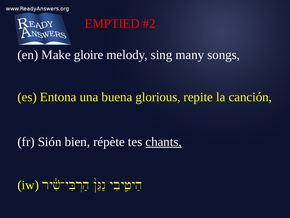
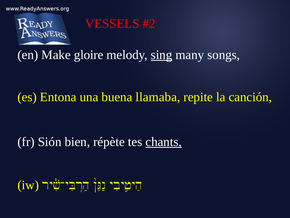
EMPTIED: EMPTIED -> VESSELS
sing underline: none -> present
glorious: glorious -> llamaba
